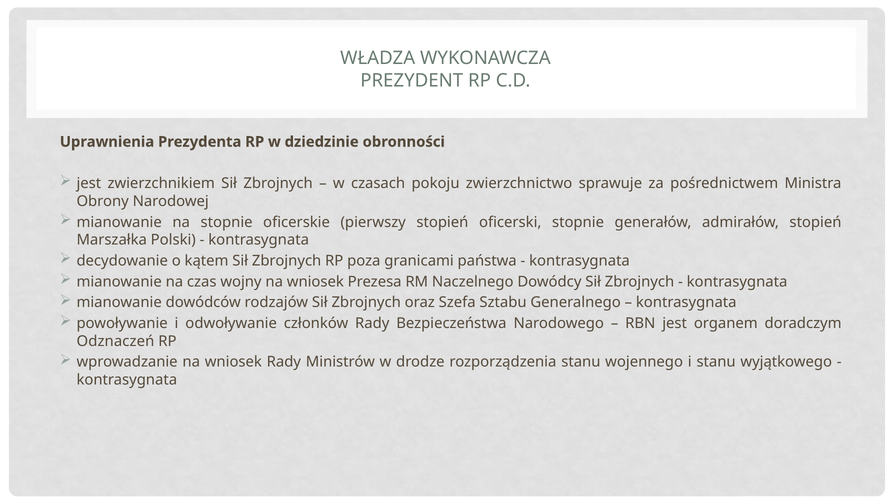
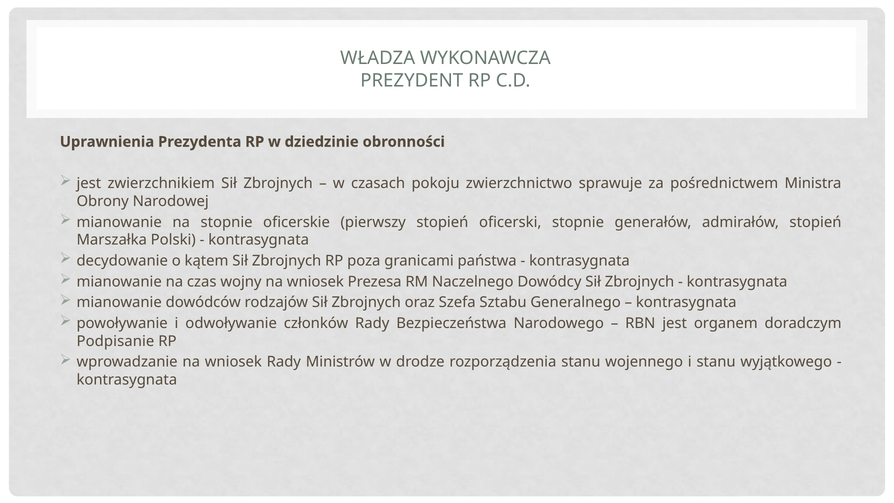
Odznaczeń: Odznaczeń -> Podpisanie
